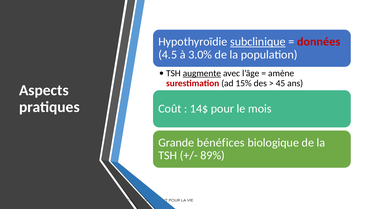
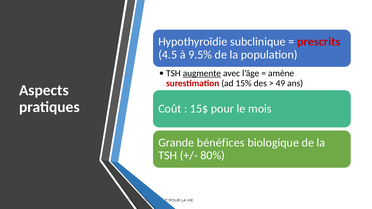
subclinique underline: present -> none
données: données -> prescrits
3.0%: 3.0% -> 9.5%
45: 45 -> 49
14$: 14$ -> 15$
89%: 89% -> 80%
